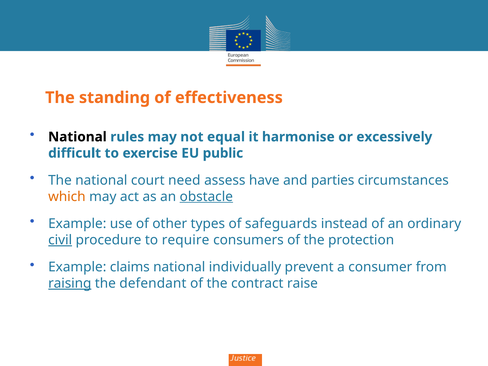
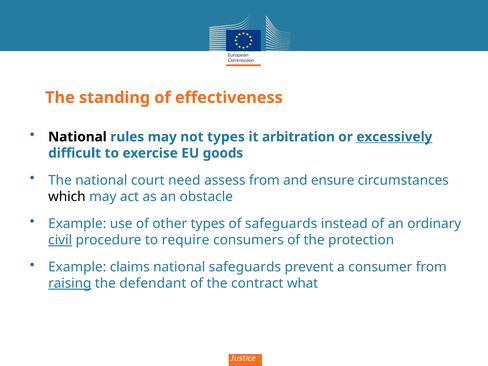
not equal: equal -> types
harmonise: harmonise -> arbitration
excessively underline: none -> present
public: public -> goods
assess have: have -> from
parties: parties -> ensure
which colour: orange -> black
obstacle underline: present -> none
national individually: individually -> safeguards
raise: raise -> what
